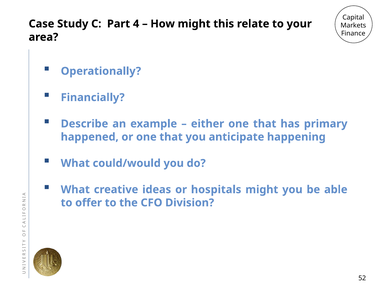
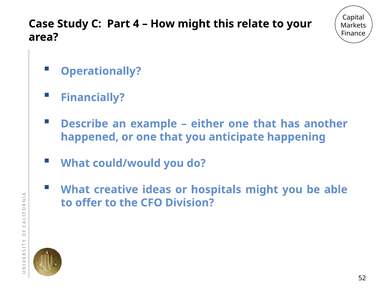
primary: primary -> another
